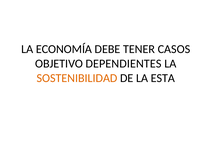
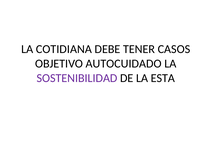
ECONOMÍA: ECONOMÍA -> COTIDIANA
DEPENDIENTES: DEPENDIENTES -> AUTOCUIDADO
SOSTENIBILIDAD colour: orange -> purple
